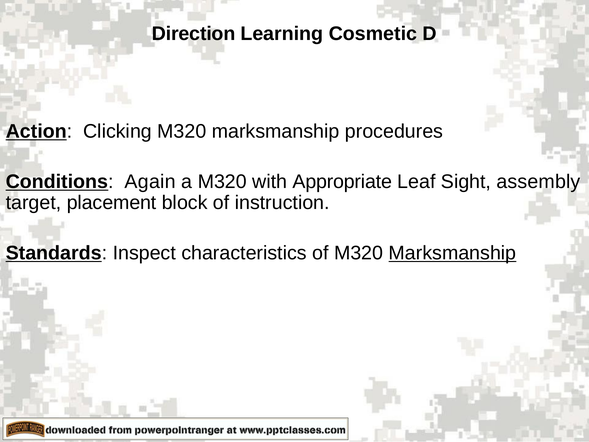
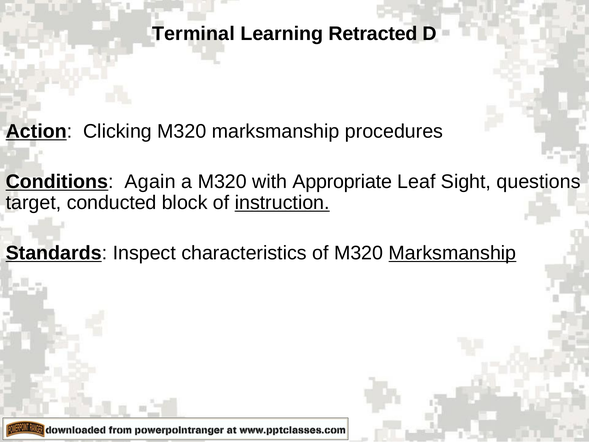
Direction: Direction -> Terminal
Cosmetic: Cosmetic -> Retracted
assembly: assembly -> questions
placement: placement -> conducted
instruction underline: none -> present
